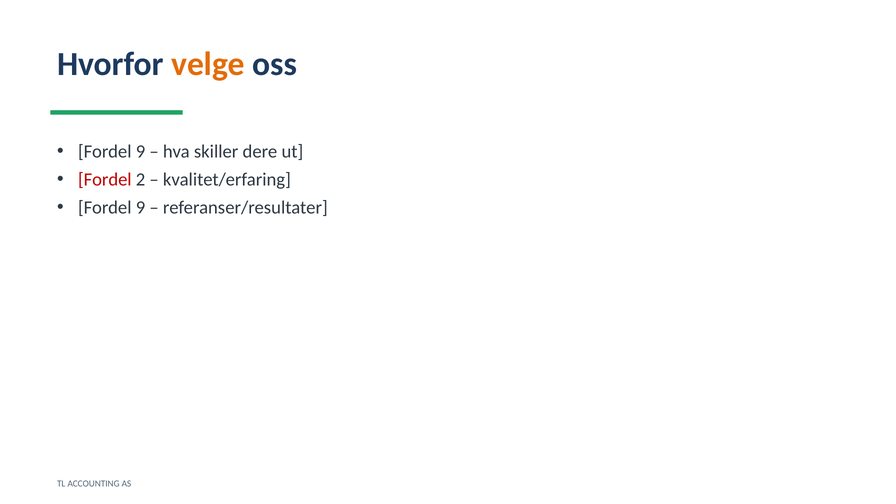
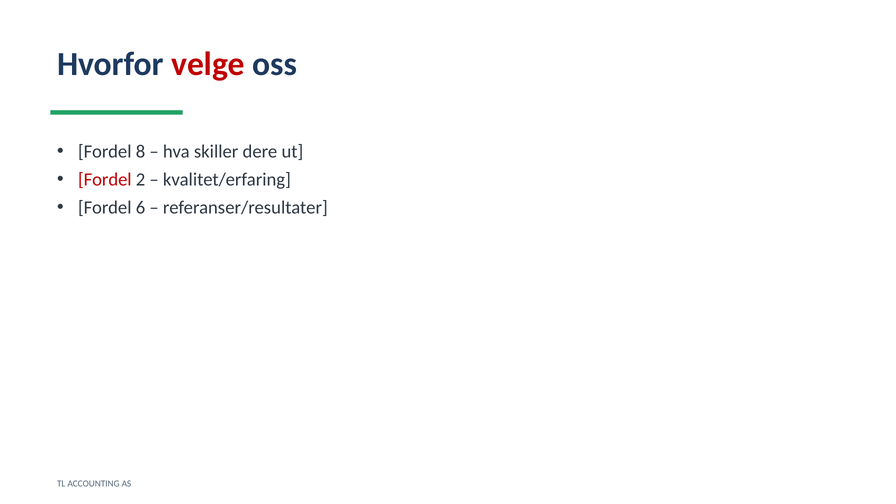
velge colour: orange -> red
9 at (141, 152): 9 -> 8
9 at (141, 208): 9 -> 6
